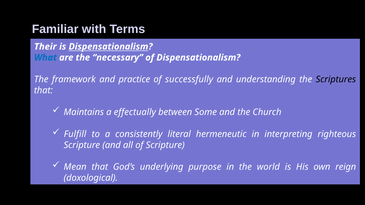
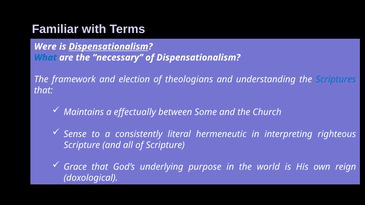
Their: Their -> Were
practice: practice -> election
successfully: successfully -> theologians
Scriptures colour: black -> blue
Fulfill: Fulfill -> Sense
Mean: Mean -> Grace
